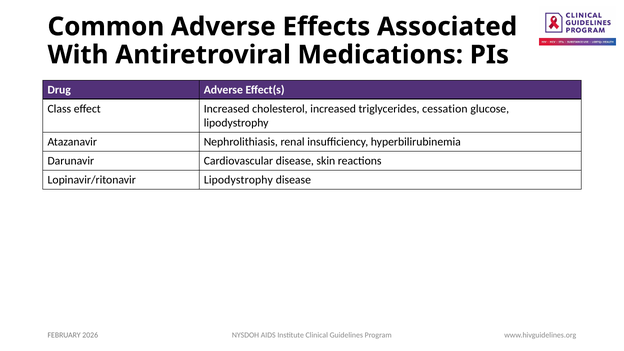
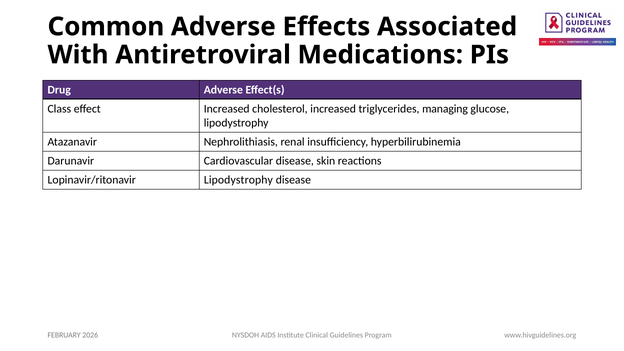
cessation: cessation -> managing
